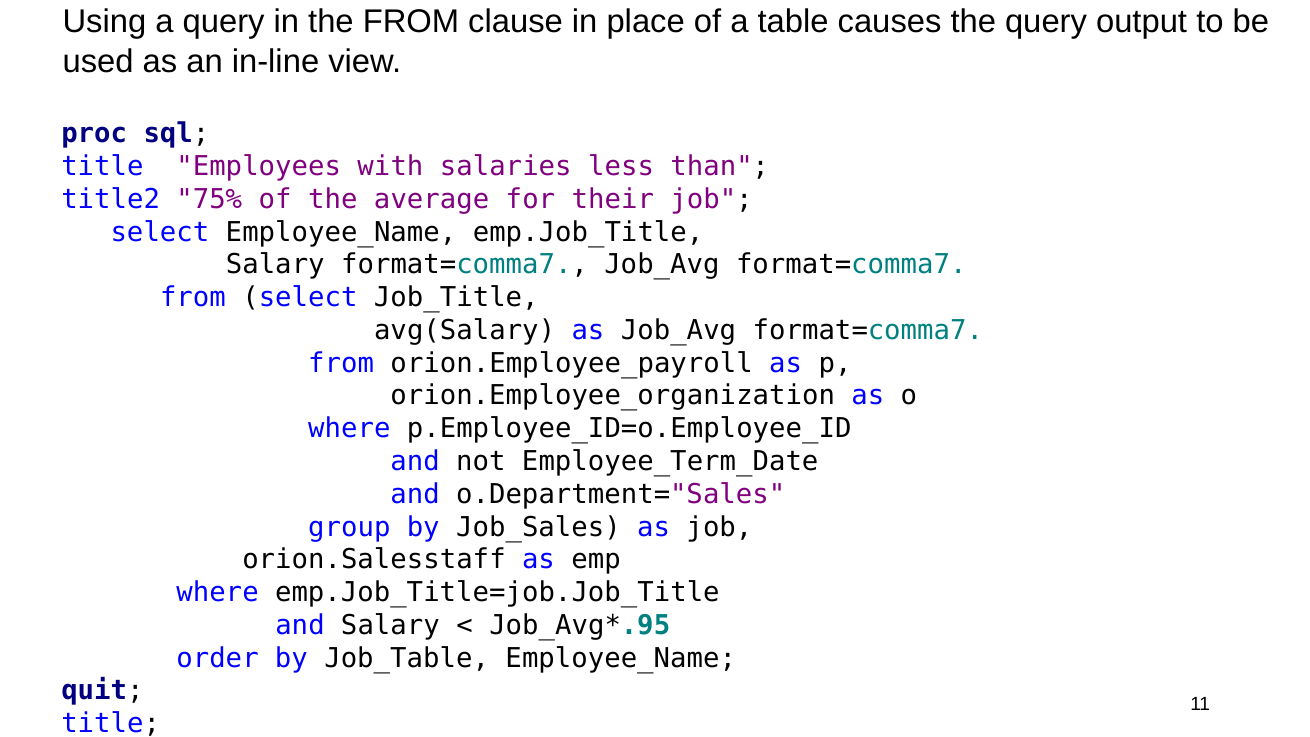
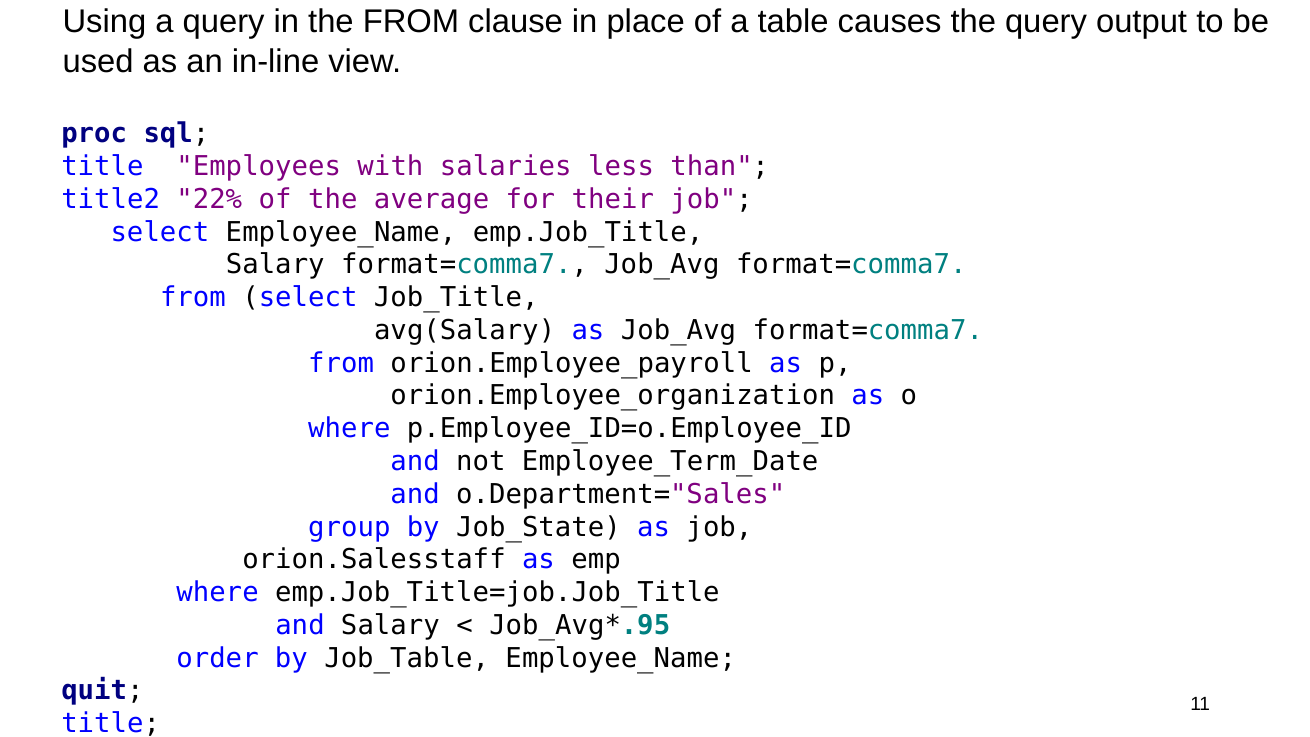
75%: 75% -> 22%
Job_Sales: Job_Sales -> Job_State
